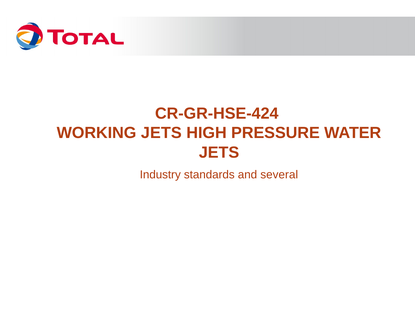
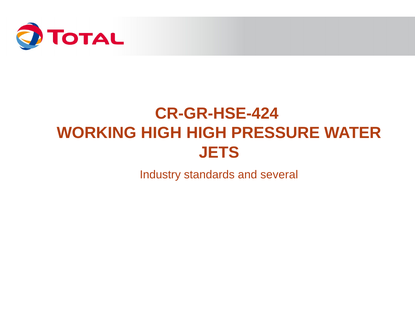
WORKING JETS: JETS -> HIGH
